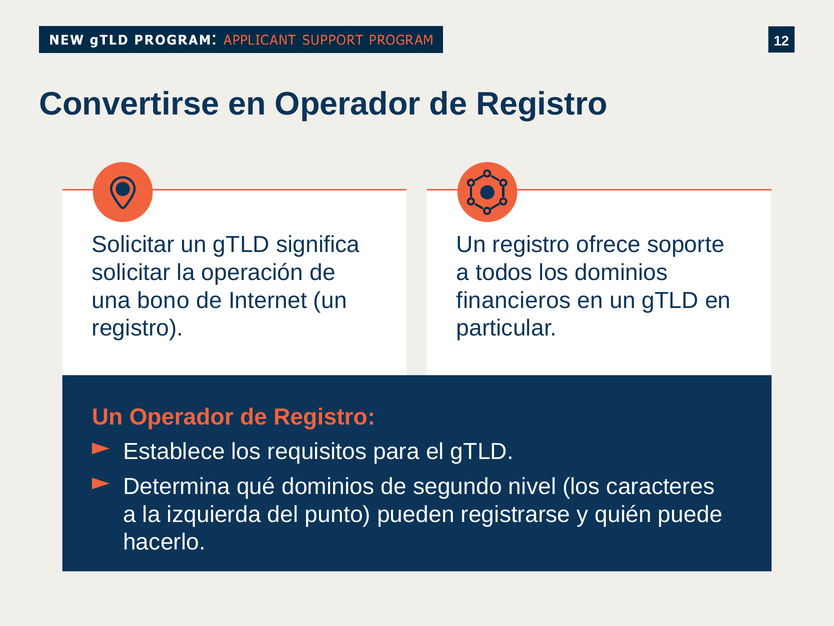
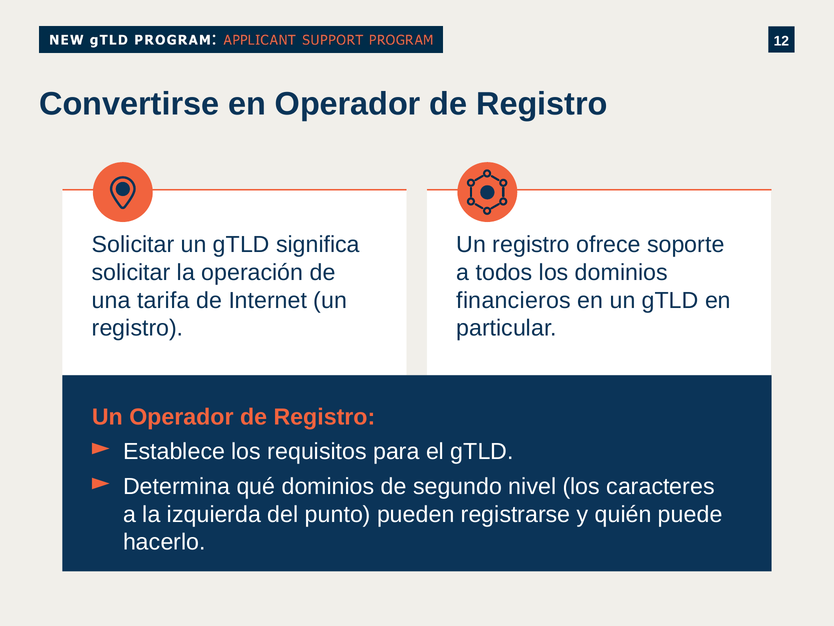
bono: bono -> tarifa
